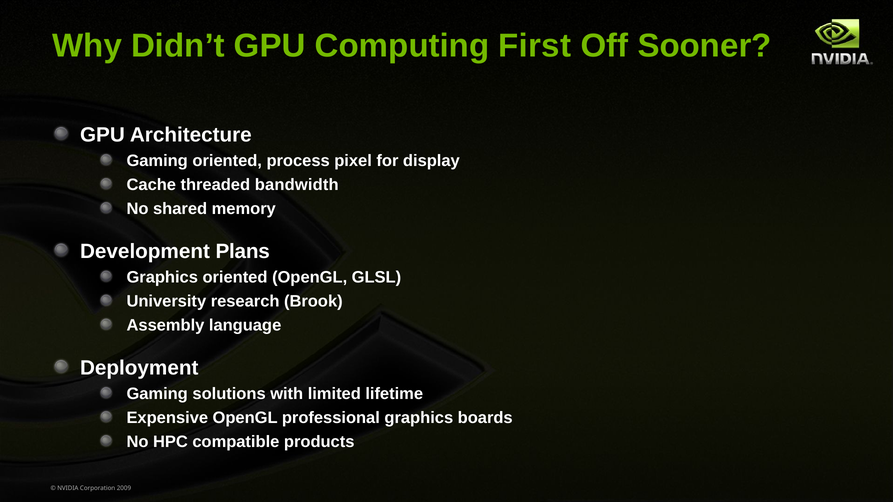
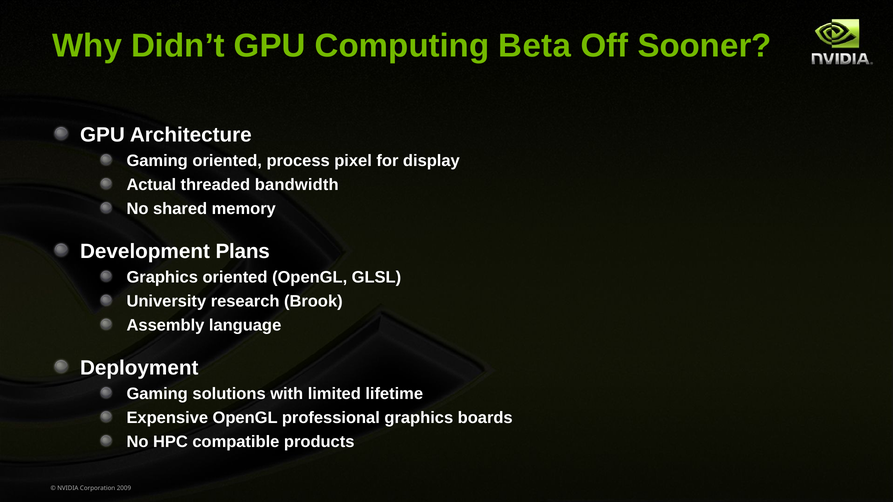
First: First -> Beta
Cache: Cache -> Actual
